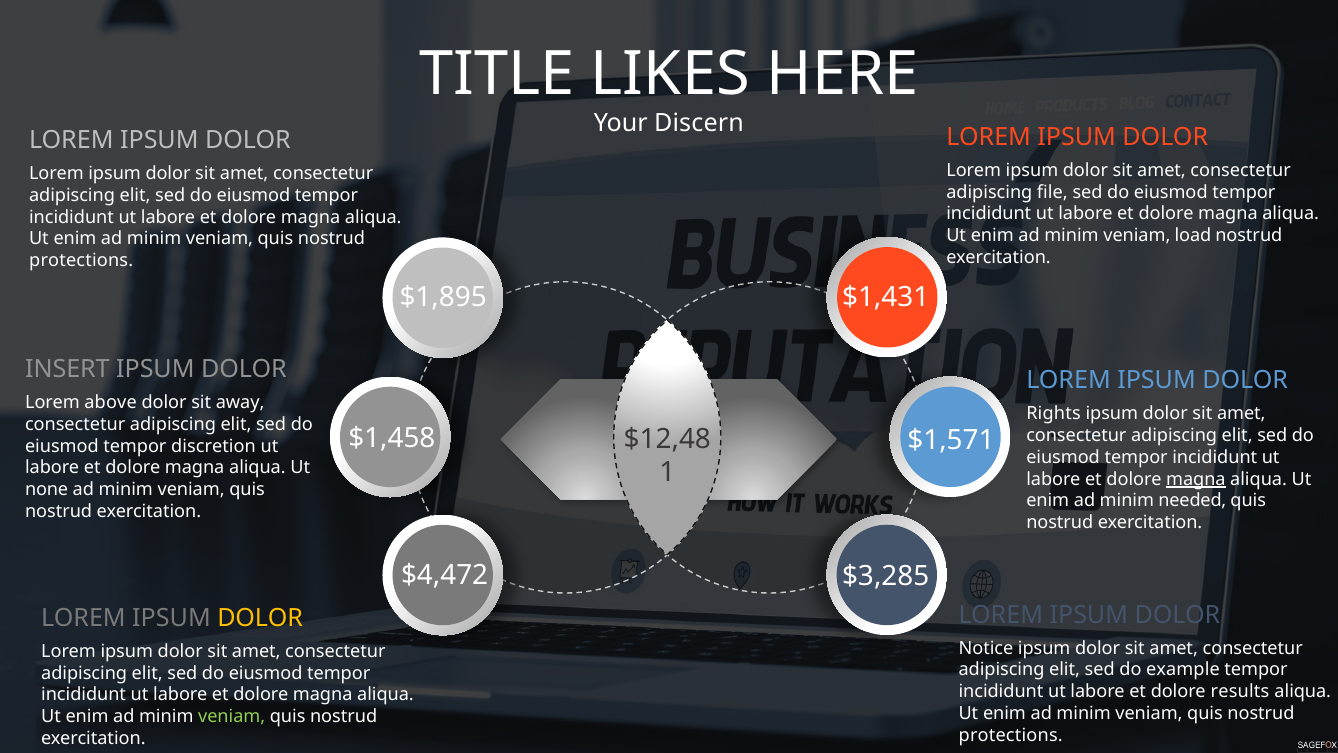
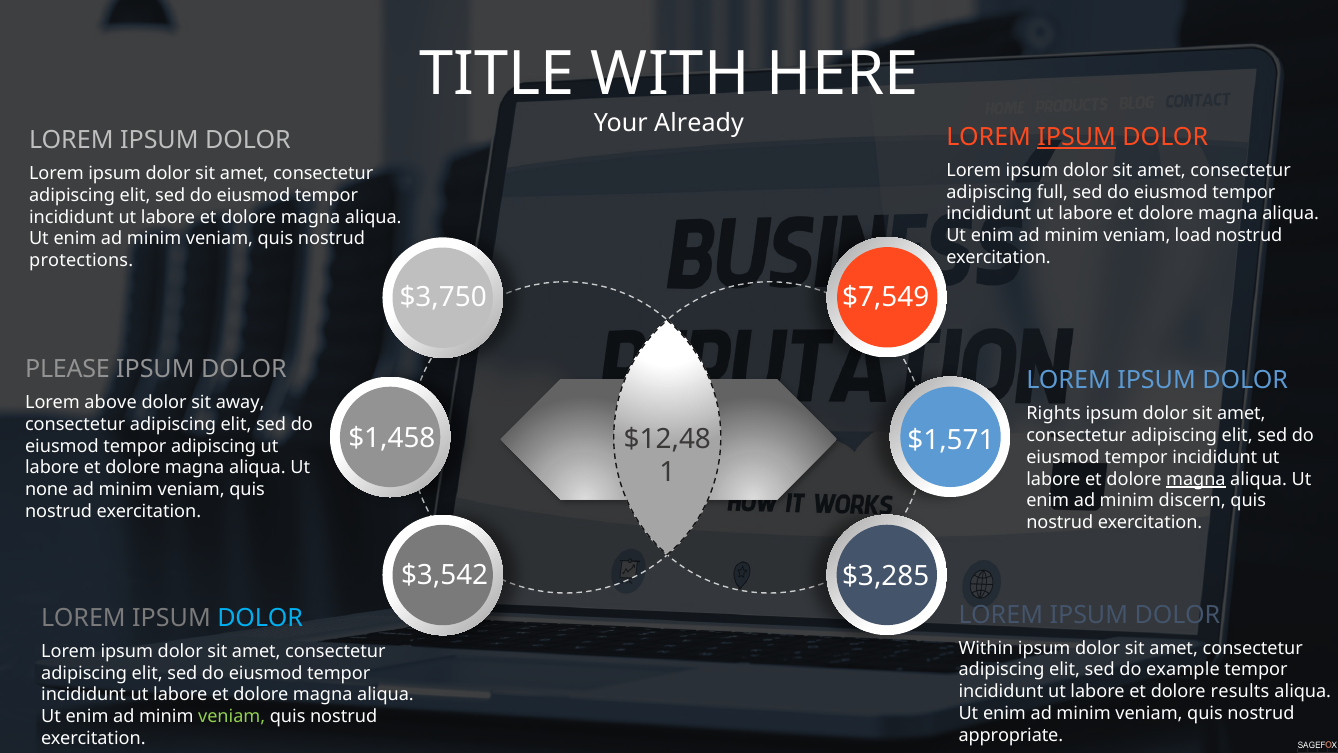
LIKES: LIKES -> WITH
Discern: Discern -> Already
IPSUM at (1077, 137) underline: none -> present
file: file -> full
$1,895: $1,895 -> $3,750
$1,431: $1,431 -> $7,549
INSERT: INSERT -> PLEASE
tempor discretion: discretion -> adipiscing
needed: needed -> discern
$4,472: $4,472 -> $3,542
DOLOR at (260, 618) colour: yellow -> light blue
Notice: Notice -> Within
protections at (1011, 735): protections -> appropriate
